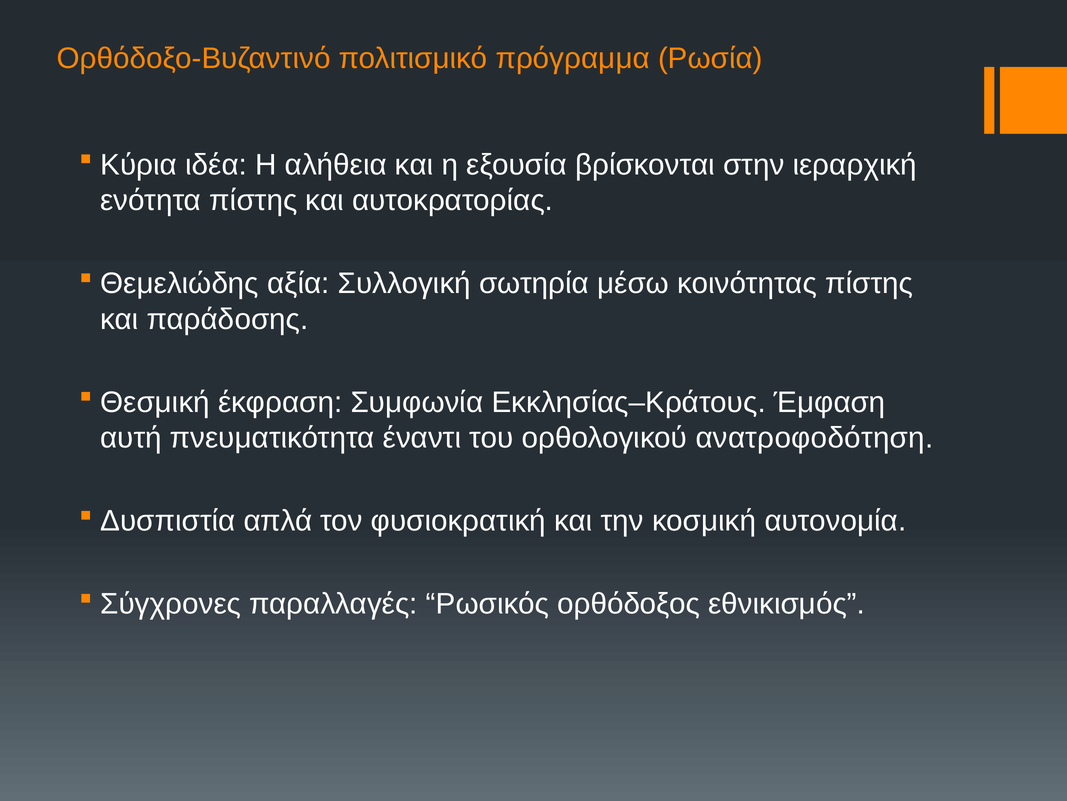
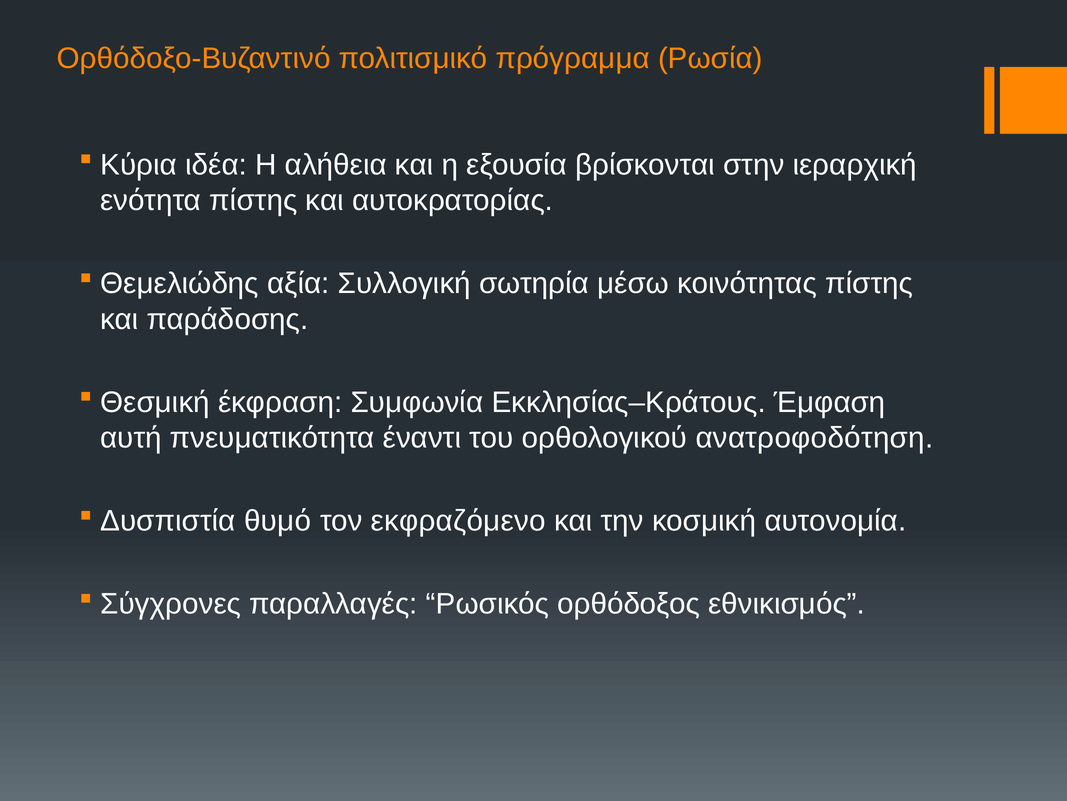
απλά: απλά -> θυμό
φυσιοκρατική: φυσιοκρατική -> εκφραζόμενο
